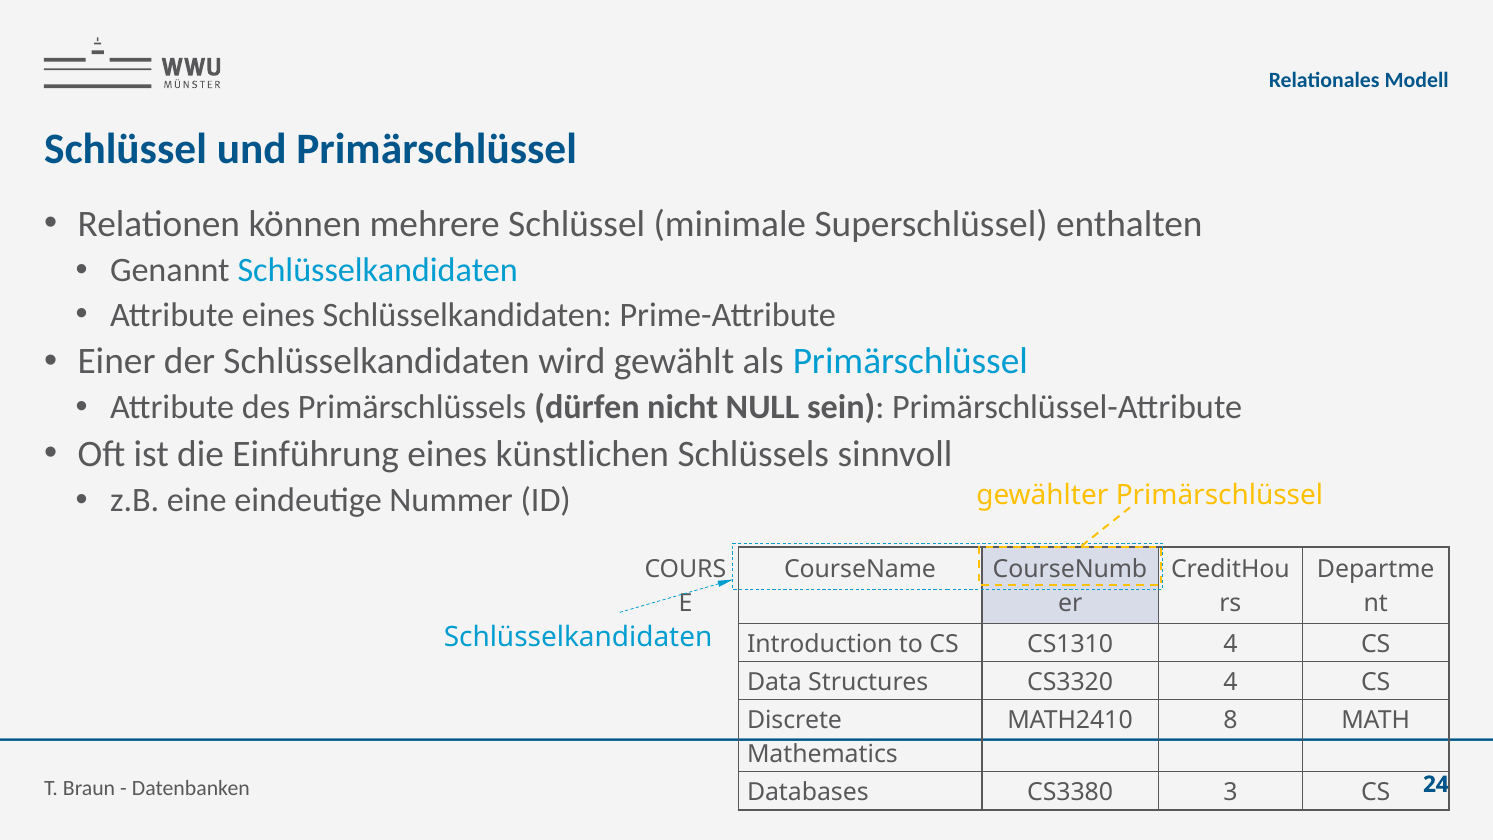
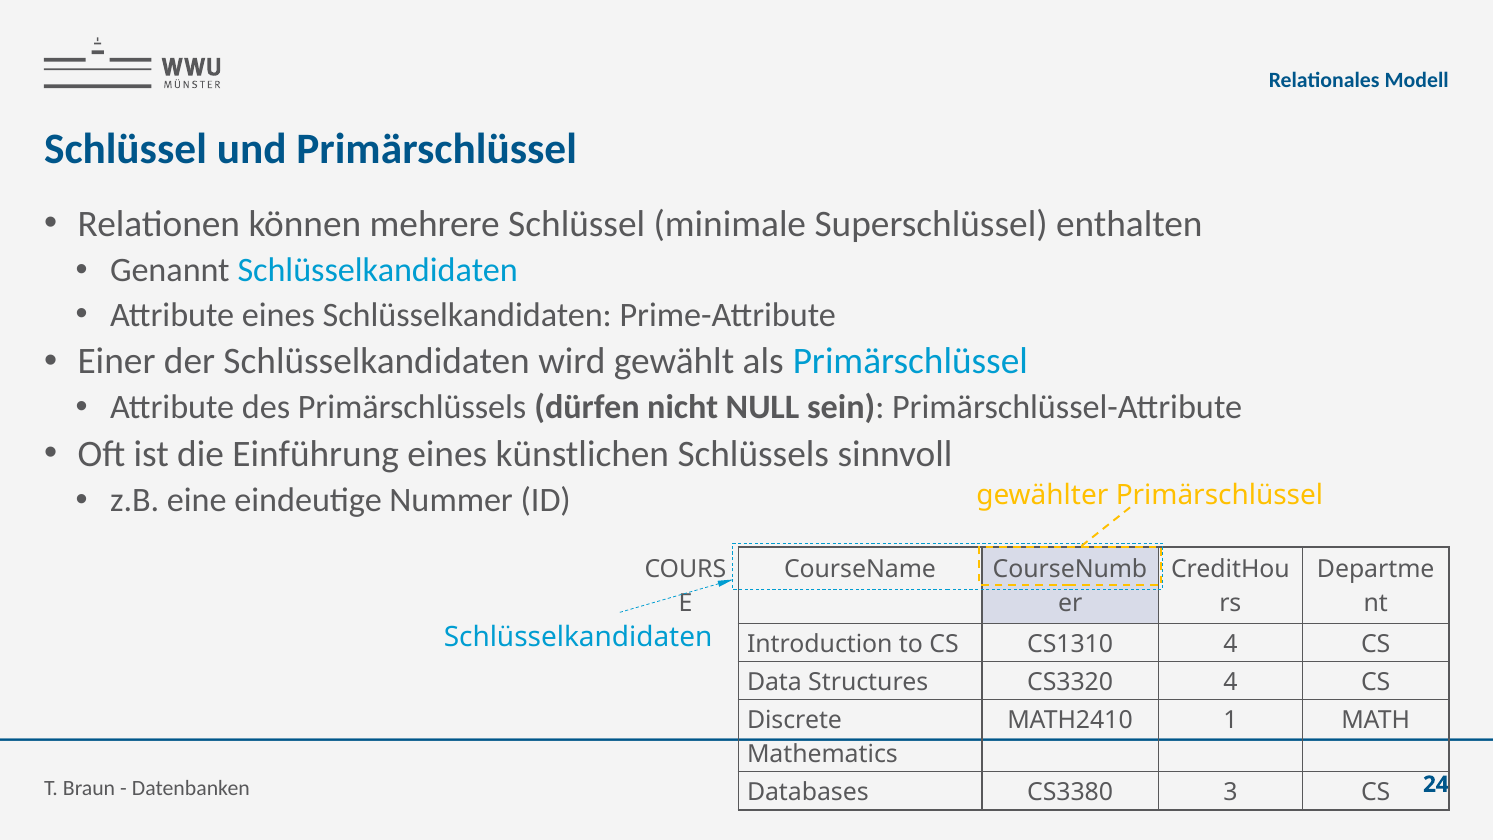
8: 8 -> 1
